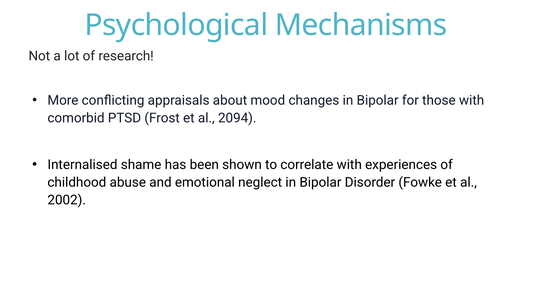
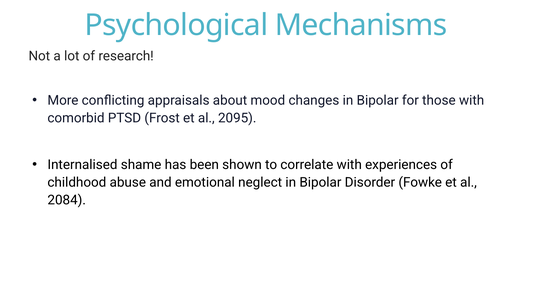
2094: 2094 -> 2095
2002: 2002 -> 2084
